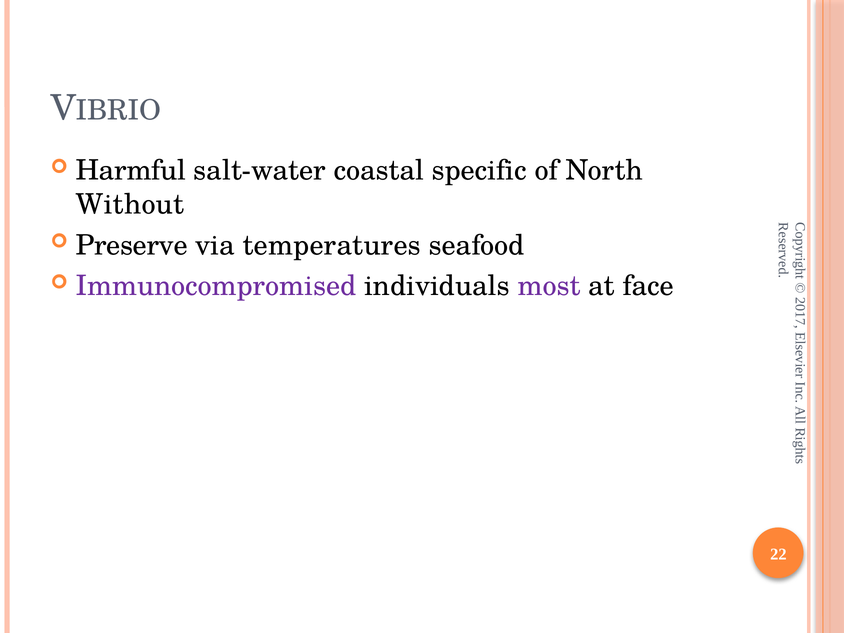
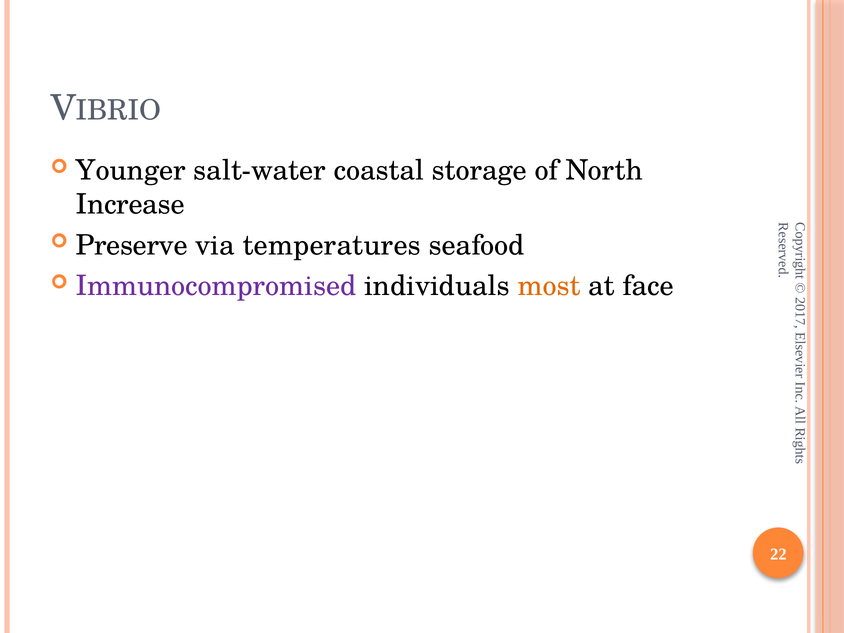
Harmful: Harmful -> Younger
specific: specific -> storage
Without: Without -> Increase
most colour: purple -> orange
